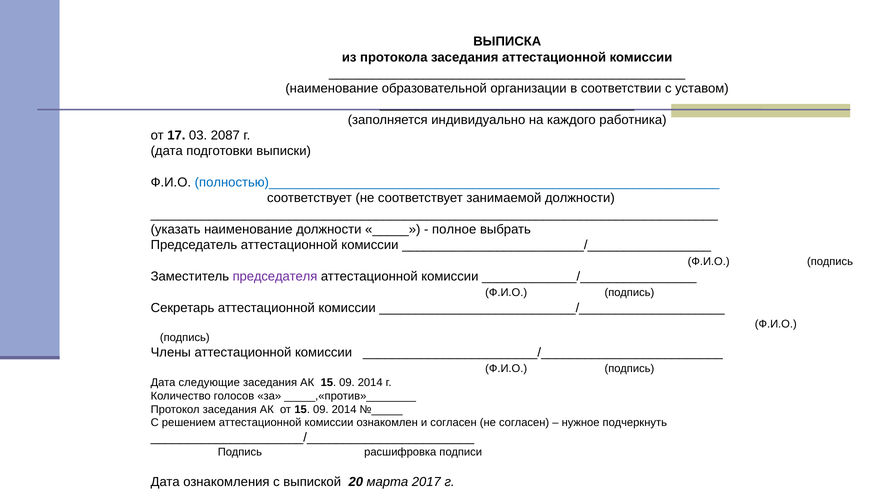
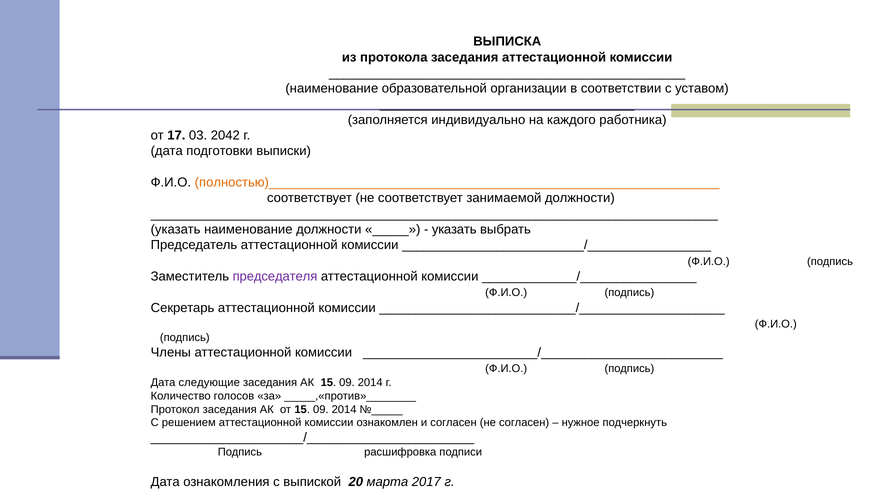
2087: 2087 -> 2042
полностью)______________________________________________________________ colour: blue -> orange
полное at (454, 230): полное -> указать
